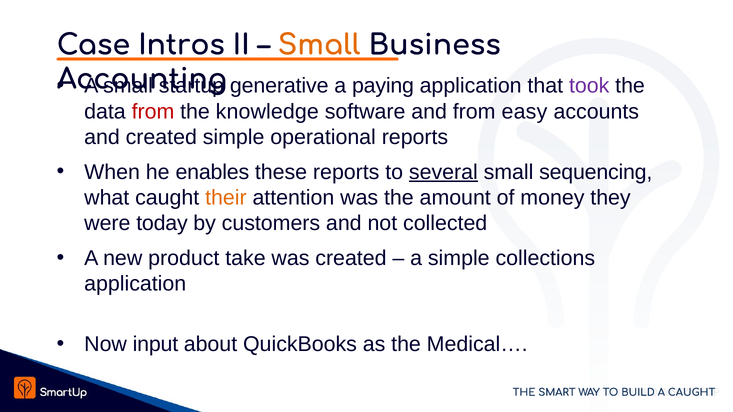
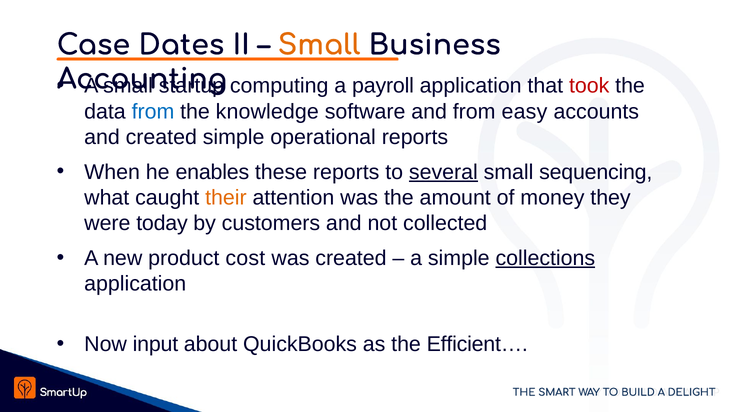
Intros: Intros -> Dates
generative: generative -> computing
paying: paying -> payroll
took colour: purple -> red
from at (153, 112) colour: red -> blue
take: take -> cost
collections underline: none -> present
Medical…: Medical… -> Efficient…
A CAUGHT: CAUGHT -> DELIGHT
